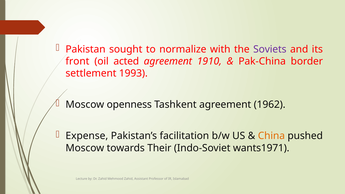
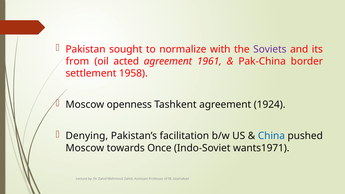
front: front -> from
1910: 1910 -> 1961
1993: 1993 -> 1958
1962: 1962 -> 1924
Expense: Expense -> Denying
China colour: orange -> blue
Their: Their -> Once
